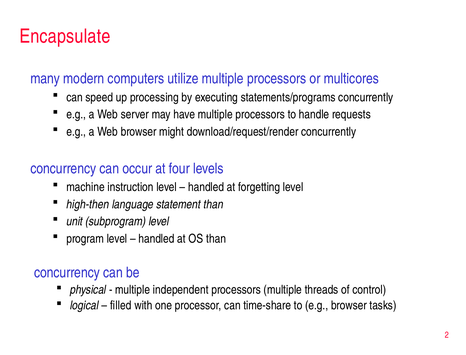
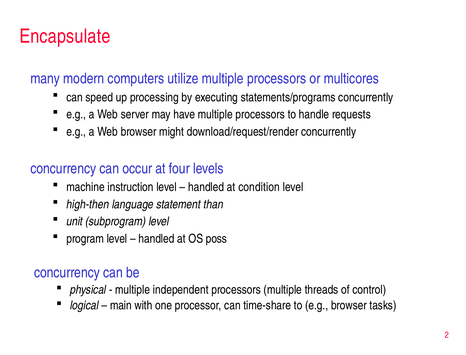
forgetting: forgetting -> condition
OS than: than -> poss
filled: filled -> main
